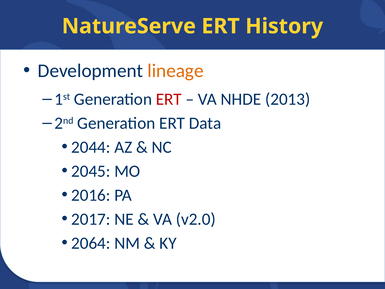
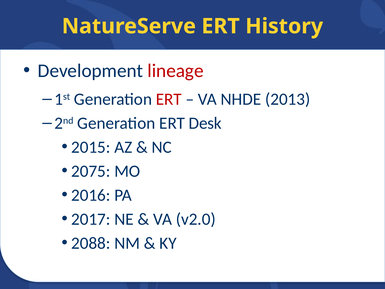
lineage colour: orange -> red
Data: Data -> Desk
2044: 2044 -> 2015
2045: 2045 -> 2075
2064: 2064 -> 2088
